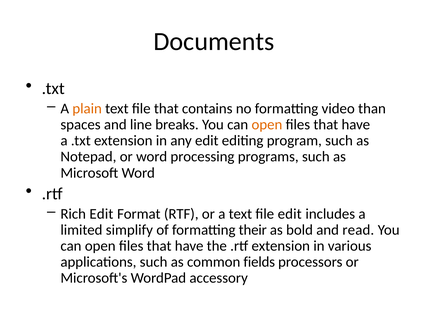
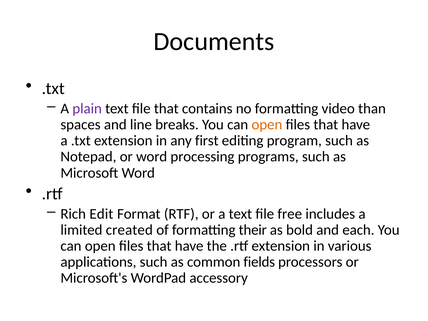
plain colour: orange -> purple
any edit: edit -> first
file edit: edit -> free
simplify: simplify -> created
read: read -> each
